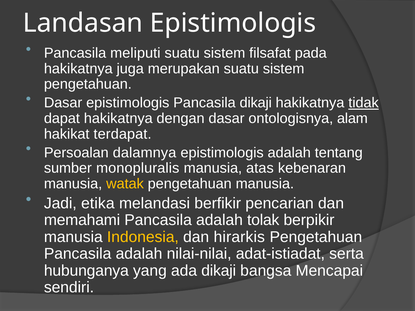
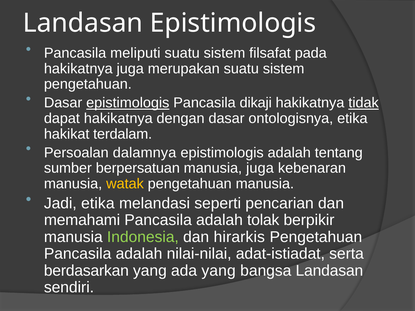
epistimologis at (128, 103) underline: none -> present
ontologisnya alam: alam -> etika
terdapat: terdapat -> terdalam
monopluralis: monopluralis -> berpersatuan
manusia atas: atas -> juga
berfikir: berfikir -> seperti
Indonesia colour: yellow -> light green
hubunganya: hubunganya -> berdasarkan
ada dikaji: dikaji -> yang
bangsa Mencapai: Mencapai -> Landasan
